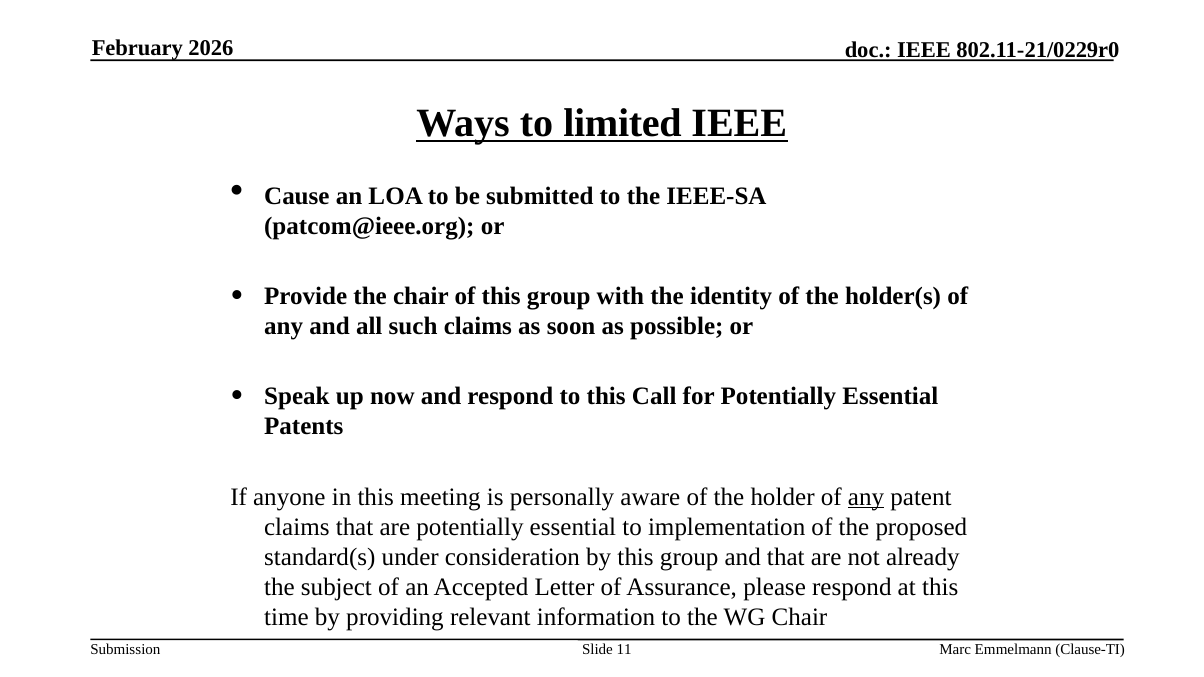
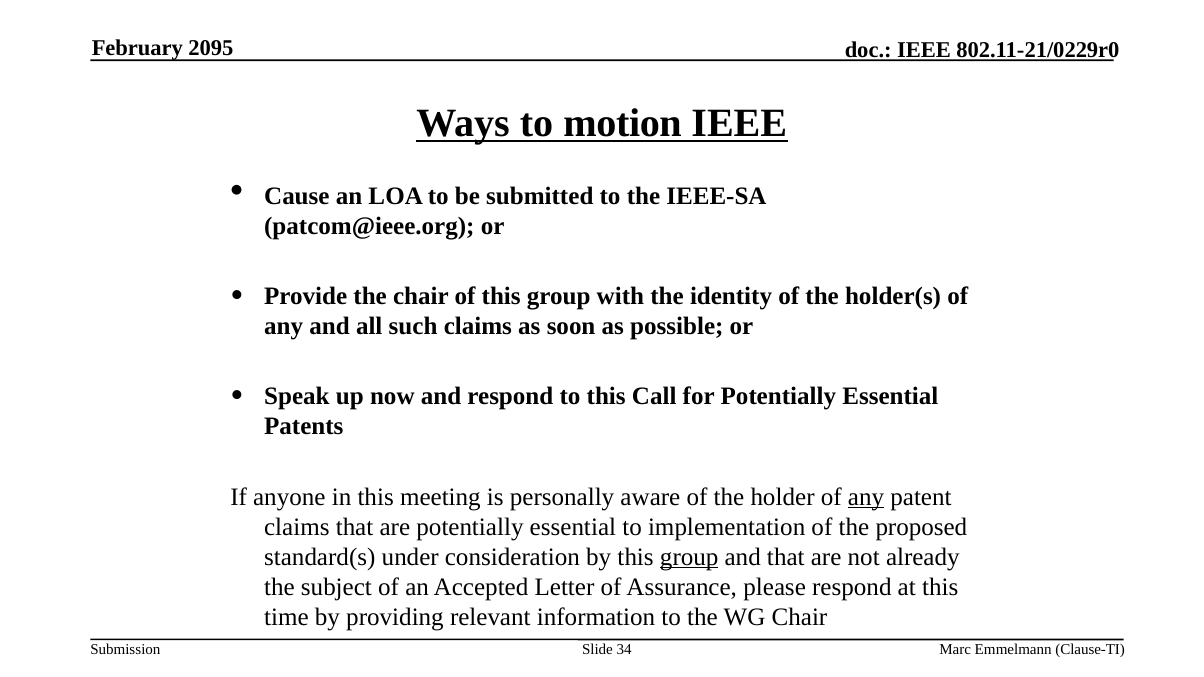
2026: 2026 -> 2095
limited: limited -> motion
group at (689, 557) underline: none -> present
11: 11 -> 34
